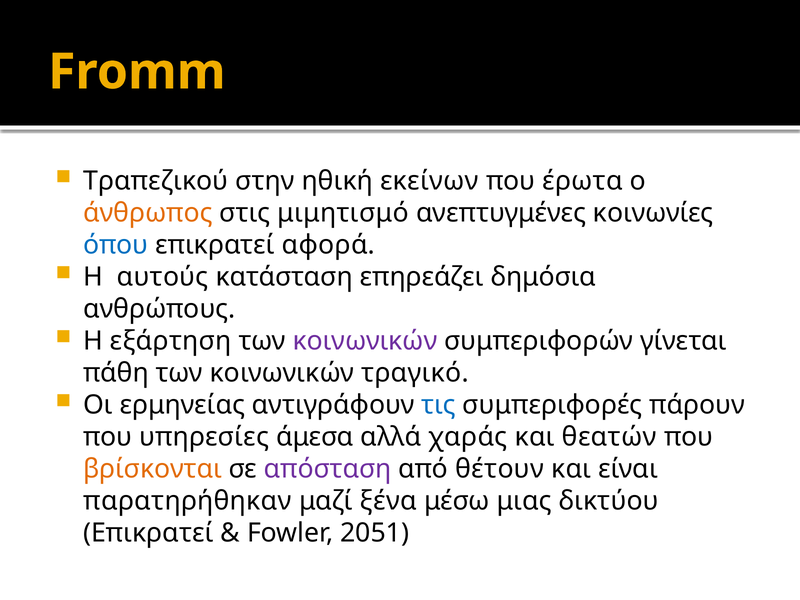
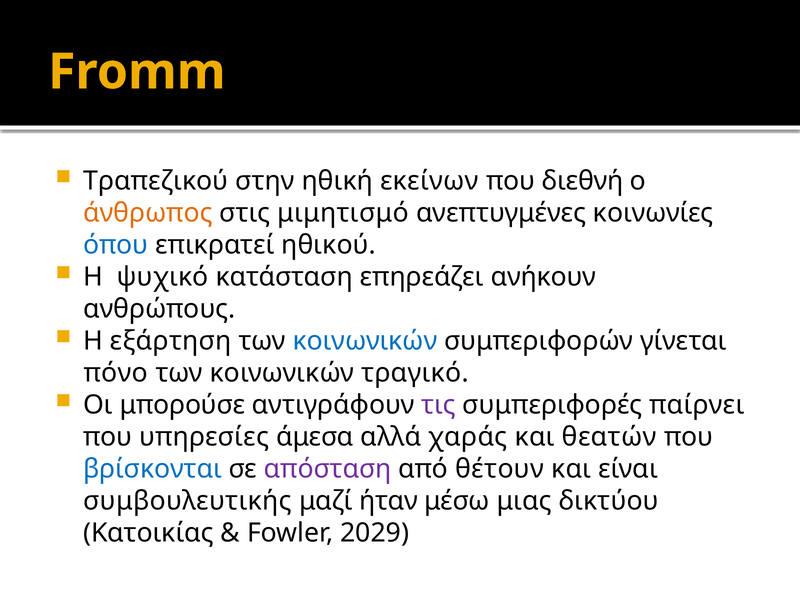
έρωτα: έρωτα -> διεθνή
αφορά: αφορά -> ηθικού
αυτούς: αυτούς -> ψυχικό
δημόσια: δημόσια -> ανήκουν
κοινωνικών at (365, 341) colour: purple -> blue
πάθη: πάθη -> πόνο
ερμηνείας: ερμηνείας -> μπορούσε
τις colour: blue -> purple
πάρουν: πάρουν -> παίρνει
βρίσκονται colour: orange -> blue
παρατηρήθηκαν: παρατηρήθηκαν -> συμβουλευτικής
ξένα: ξένα -> ήταν
Επικρατεί at (148, 533): Επικρατεί -> Κατοικίας
2051: 2051 -> 2029
